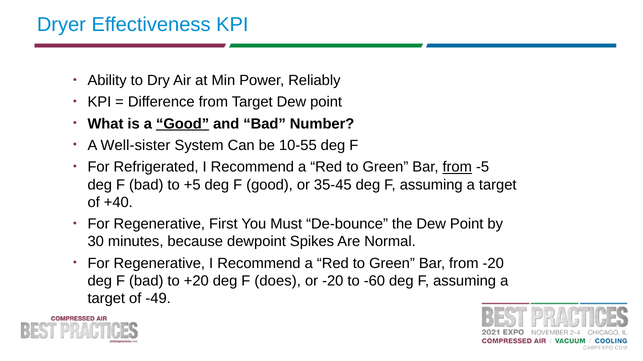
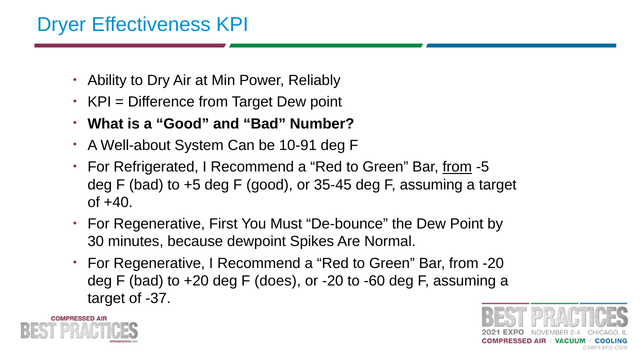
Good at (183, 124) underline: present -> none
Well-sister: Well-sister -> Well-about
10-55: 10-55 -> 10-91
-49: -49 -> -37
